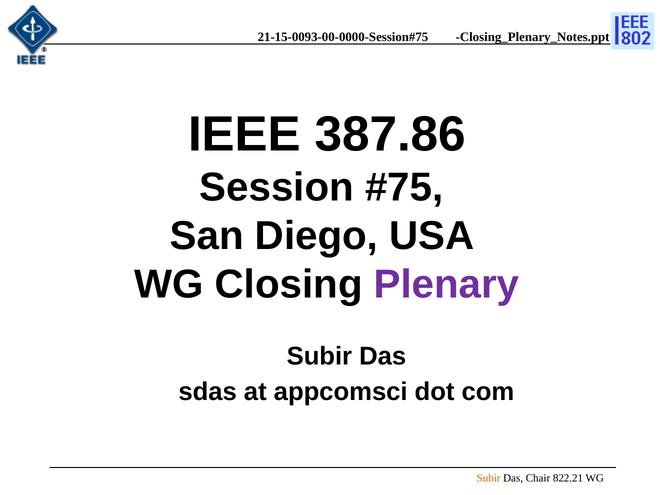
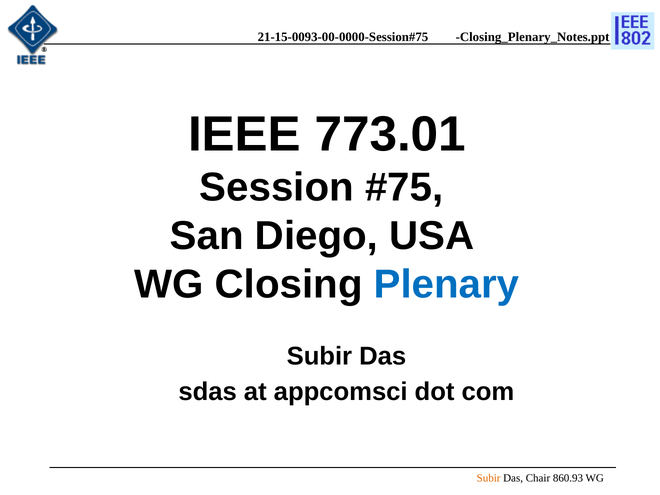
387.86: 387.86 -> 773.01
Plenary colour: purple -> blue
822.21: 822.21 -> 860.93
